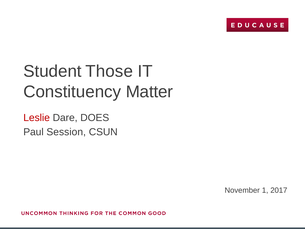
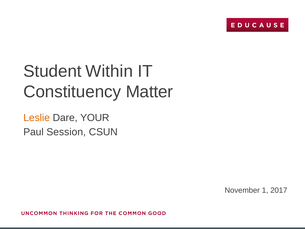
Those: Those -> Within
Leslie colour: red -> orange
DOES: DOES -> YOUR
